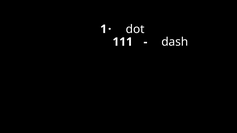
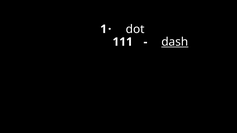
dash underline: none -> present
